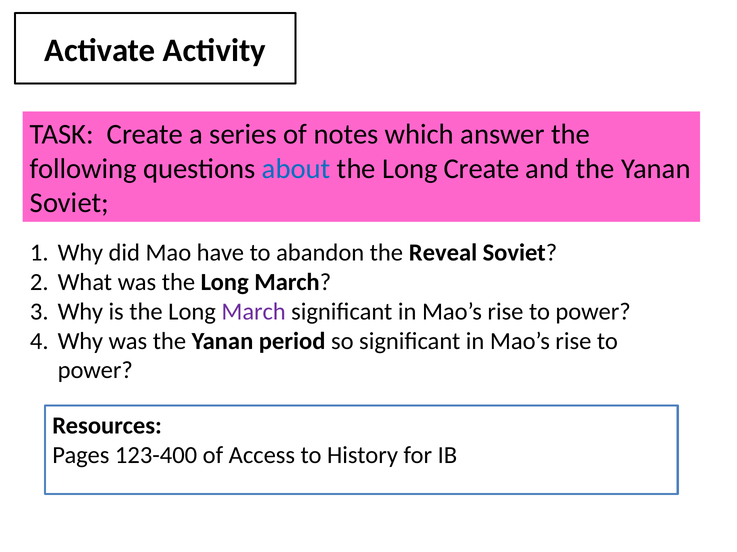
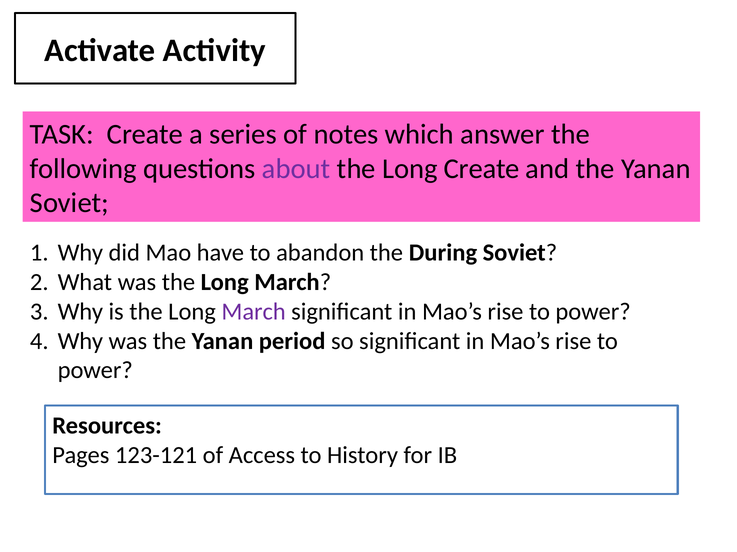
about colour: blue -> purple
Reveal: Reveal -> During
123-400: 123-400 -> 123-121
